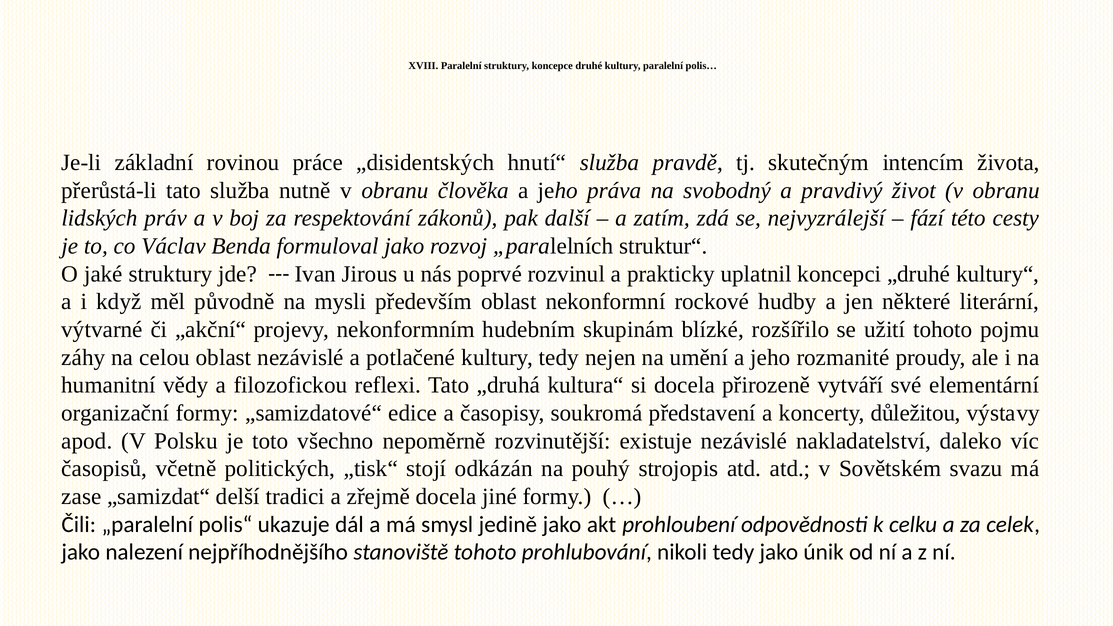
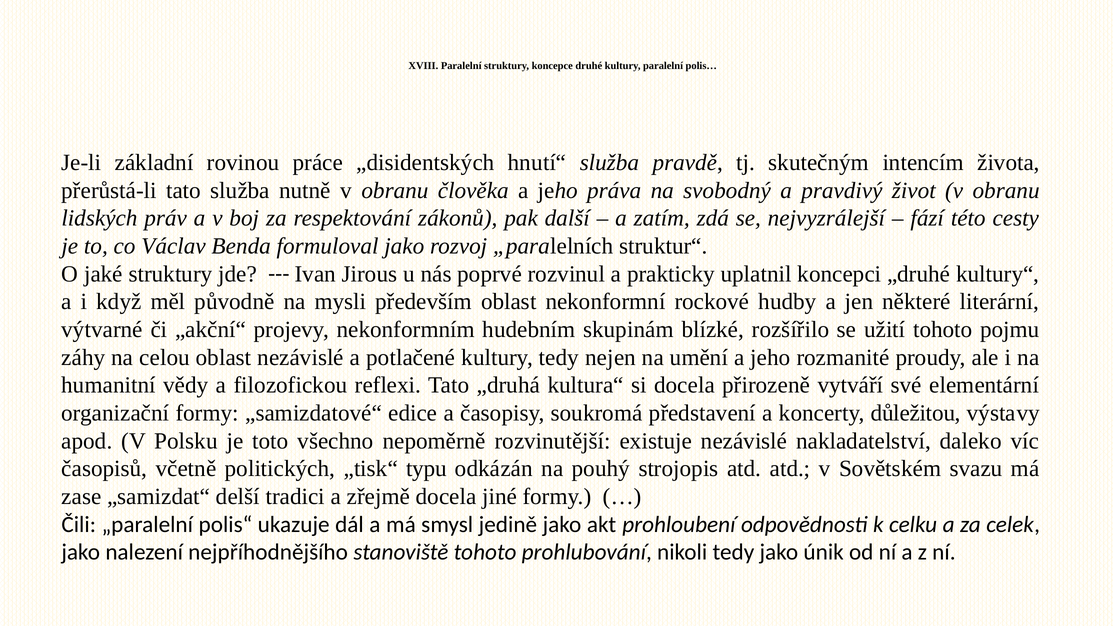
stojí: stojí -> typu
